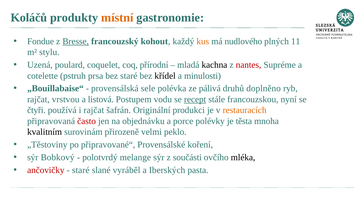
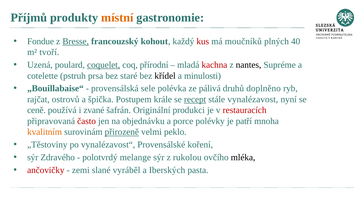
Koláčů: Koláčů -> Příjmů
kus colour: orange -> red
nudlového: nudlového -> moučníků
11: 11 -> 40
stylu: stylu -> tvoří
coquelet underline: none -> present
kachna colour: black -> red
nantes colour: red -> black
vrstvou: vrstvou -> ostrovů
listová: listová -> špička
vodu: vodu -> krále
francouzskou: francouzskou -> vynalézavost
čtyři: čtyři -> ceně
i rajčat: rajčat -> zvané
restauracích colour: orange -> red
těsta: těsta -> patří
kvalitním colour: black -> orange
přirozeně underline: none -> present
připravované“: připravované“ -> vynalézavost“
Bobkový: Bobkový -> Zdravého
součásti: součásti -> rukolou
staré at (81, 170): staré -> zemi
